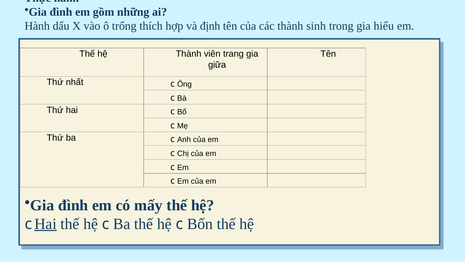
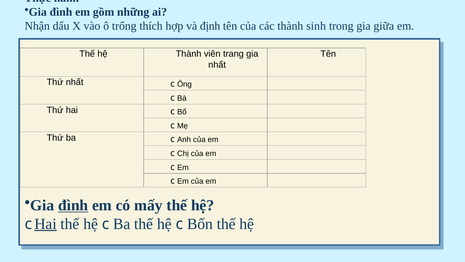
Hành at (37, 26): Hành -> Nhận
hiểu: hiểu -> giữa
giữa at (217, 65): giữa -> nhất
đình at (73, 205) underline: none -> present
